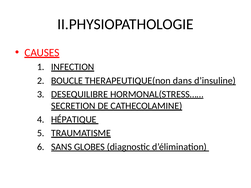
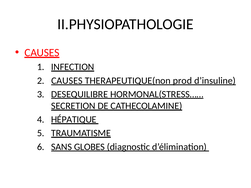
BOUCLE at (67, 81): BOUCLE -> CAUSES
dans: dans -> prod
